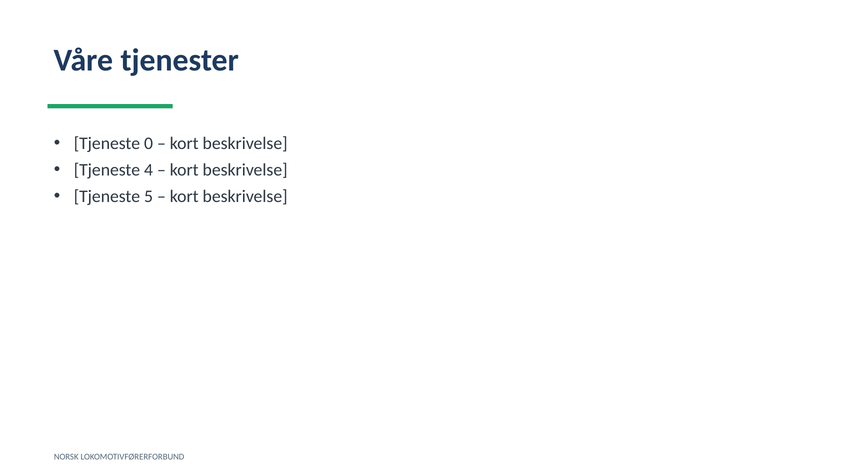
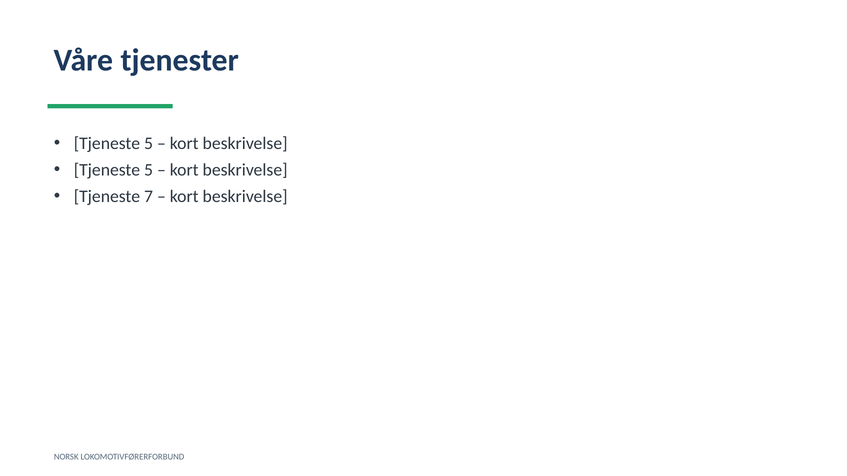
0 at (148, 143): 0 -> 5
4 at (148, 170): 4 -> 5
5: 5 -> 7
